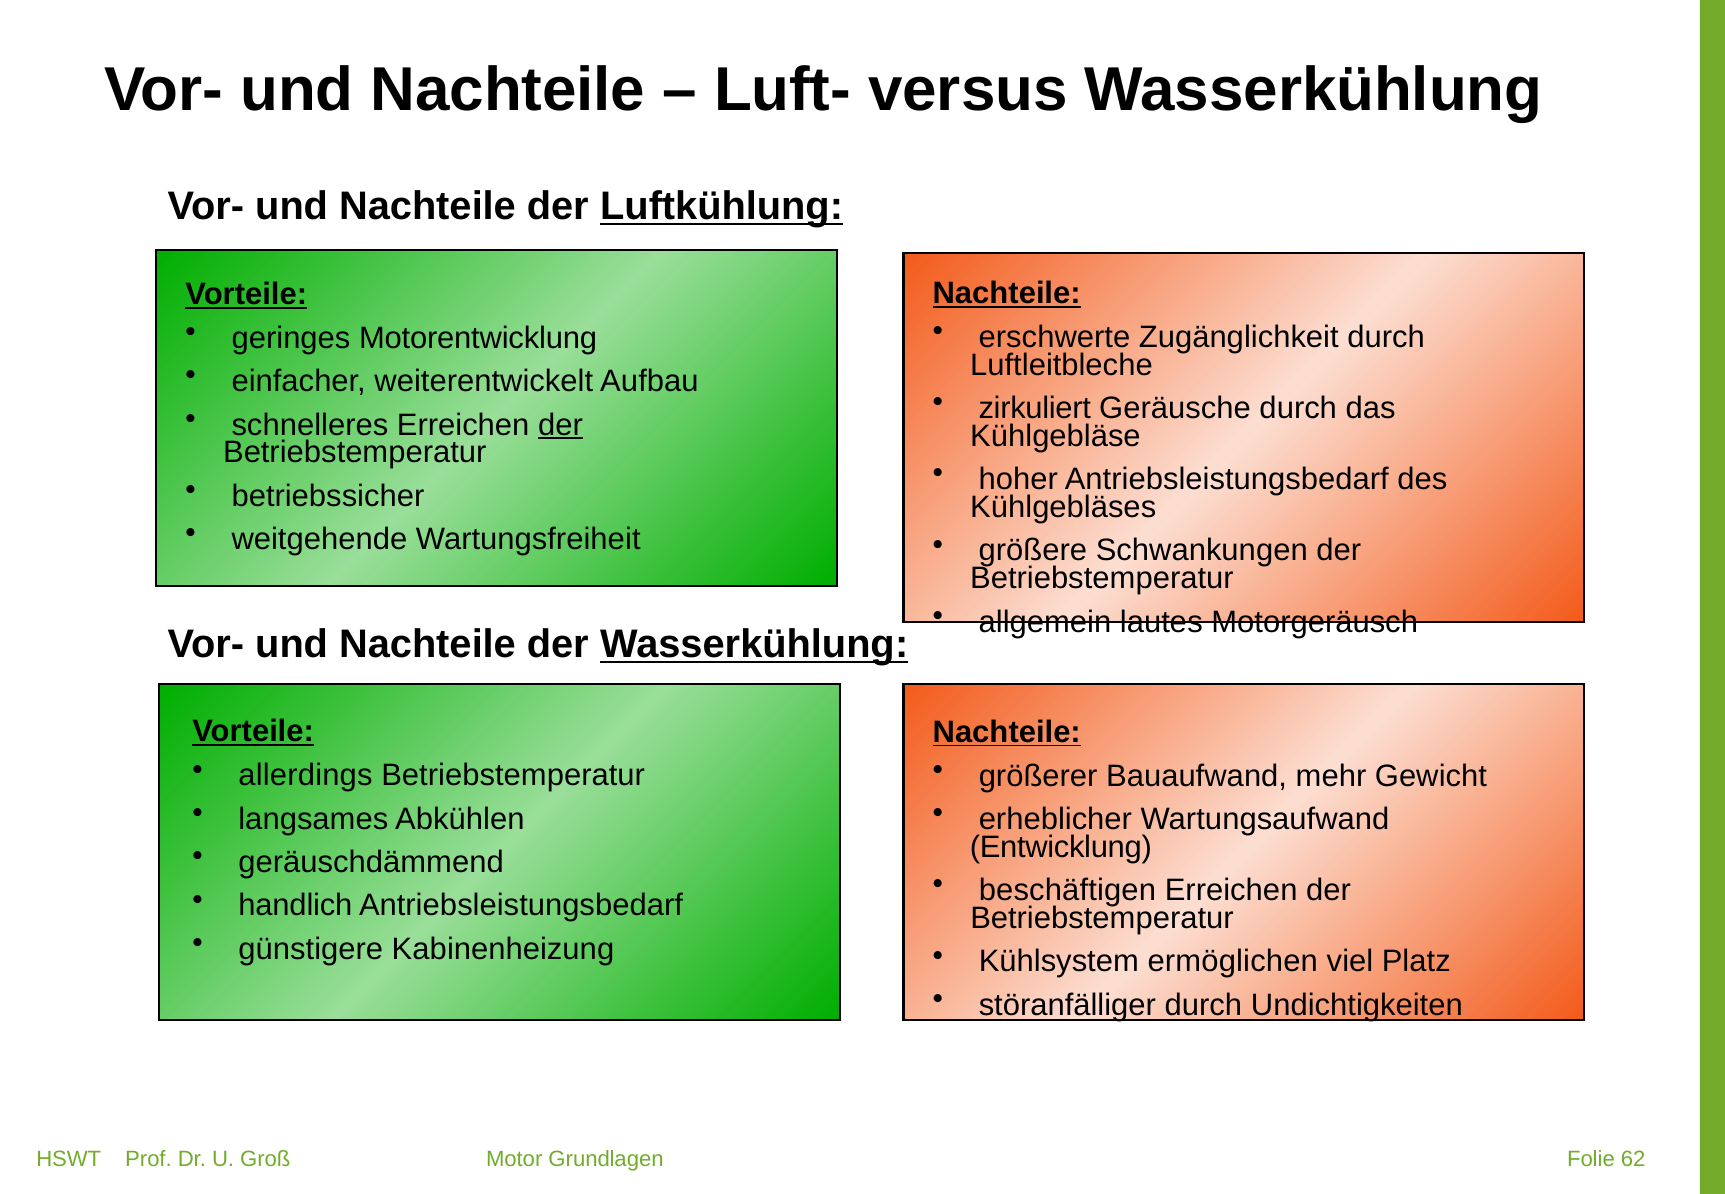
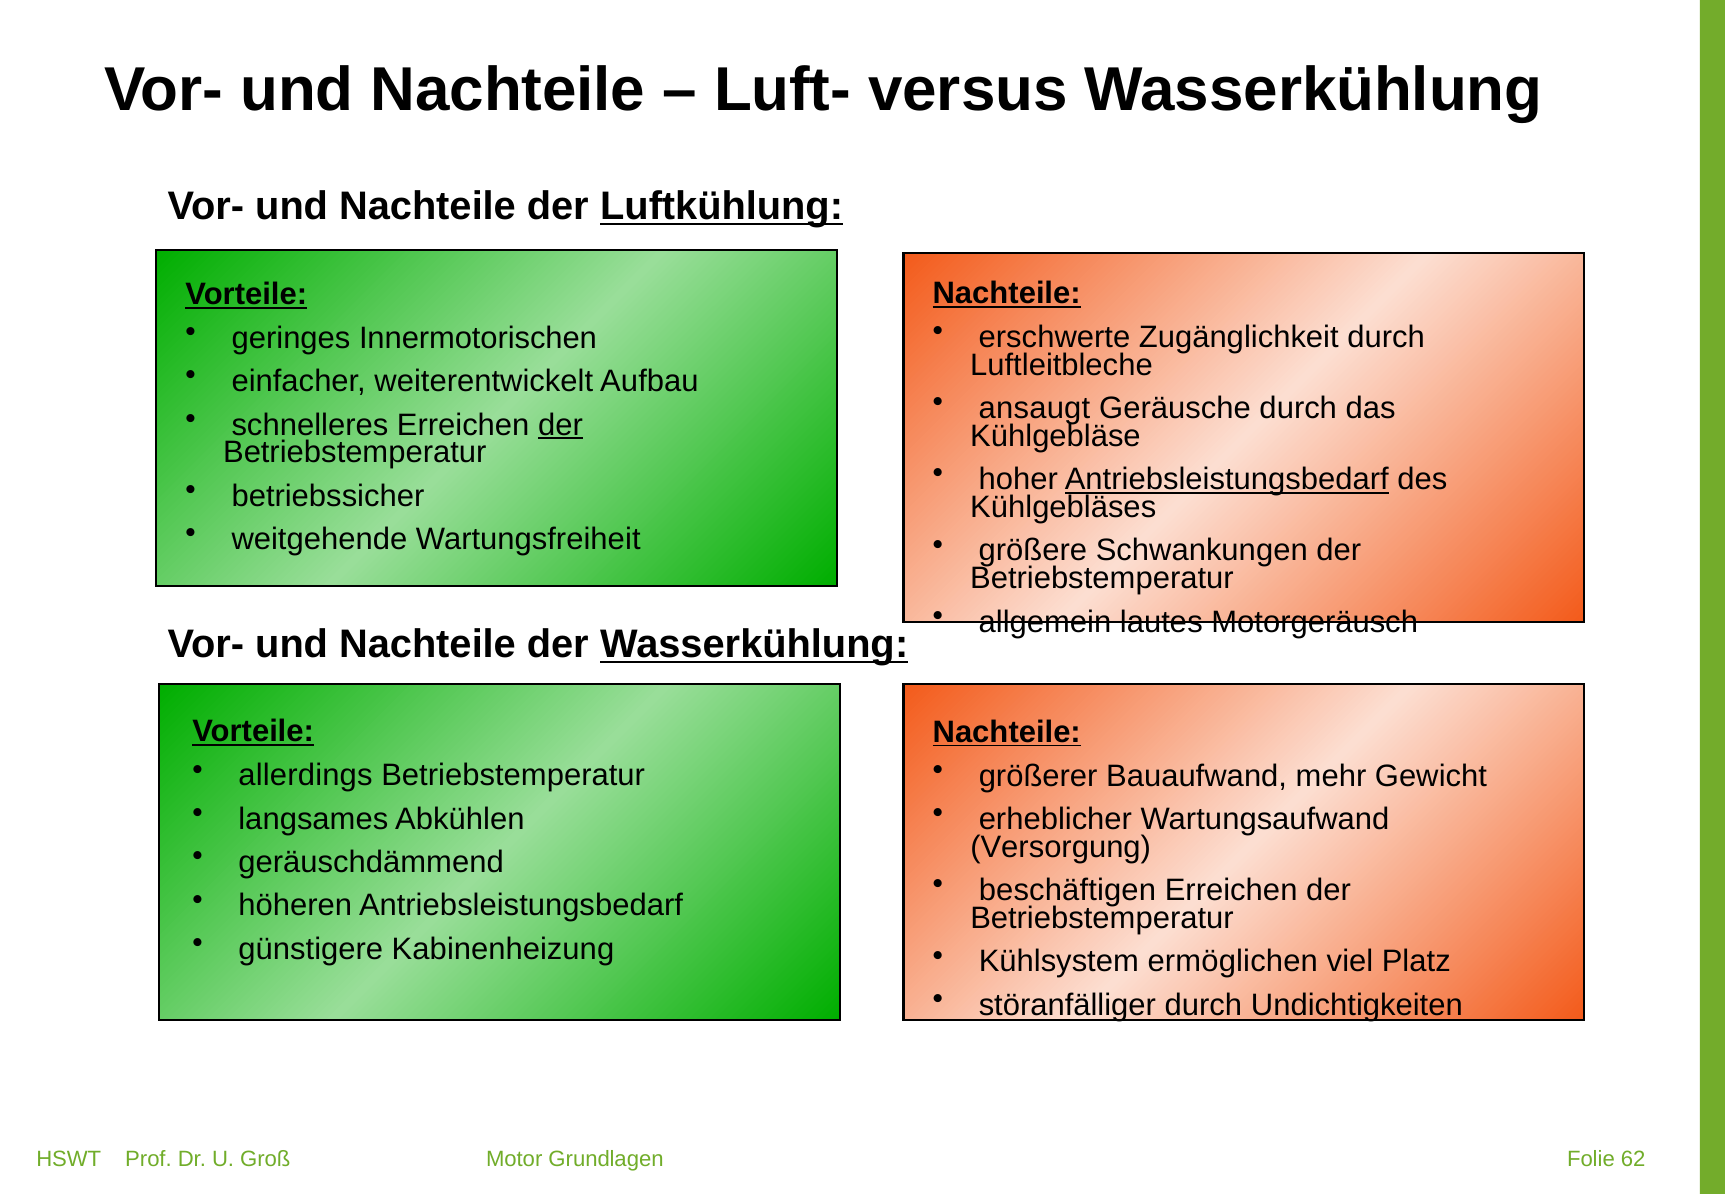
Motorentwicklung: Motorentwicklung -> Innermotorischen
zirkuliert: zirkuliert -> ansaugt
Antriebsleistungsbedarf at (1227, 480) underline: none -> present
Entwicklung: Entwicklung -> Versorgung
handlich: handlich -> höheren
